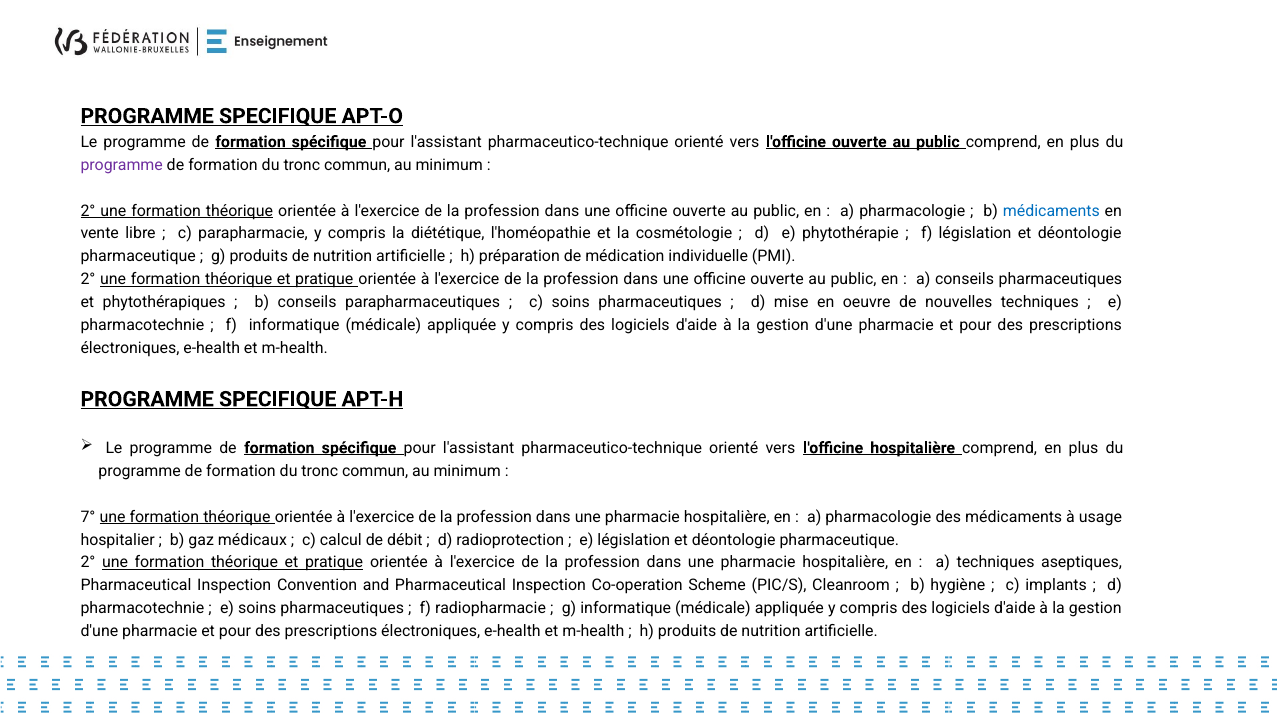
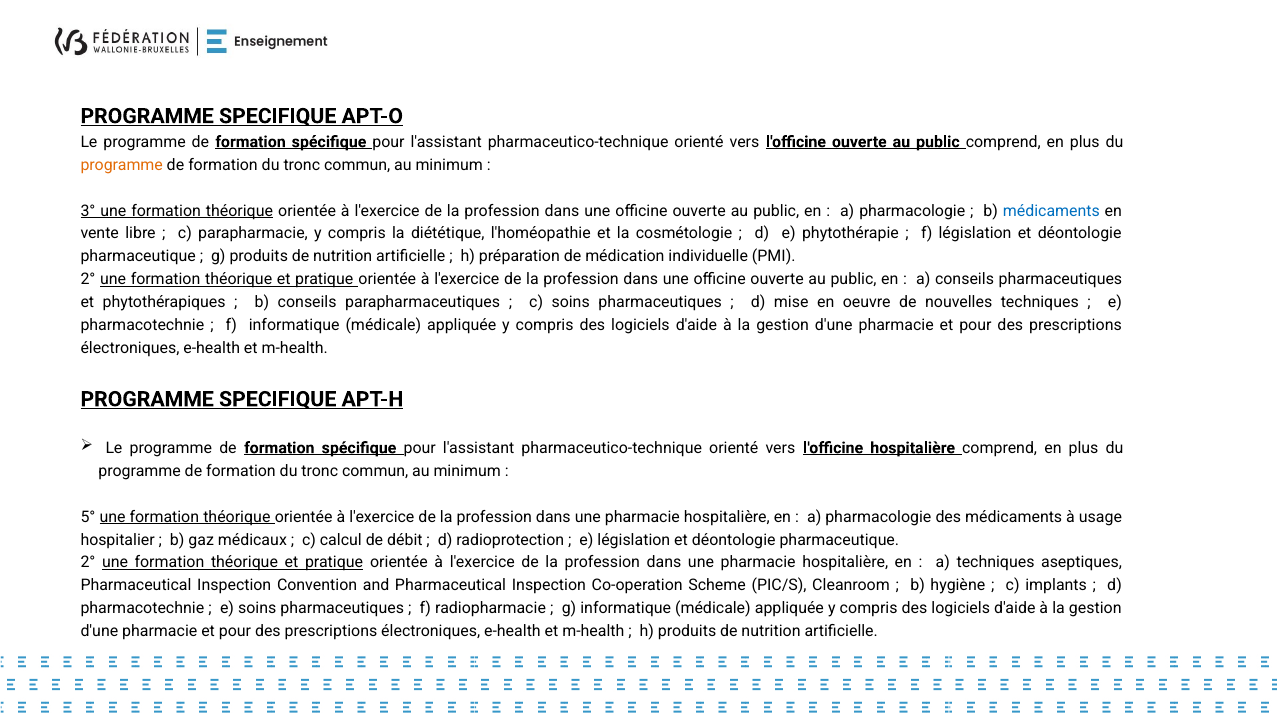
programme at (122, 165) colour: purple -> orange
2° at (88, 211): 2° -> 3°
7°: 7° -> 5°
